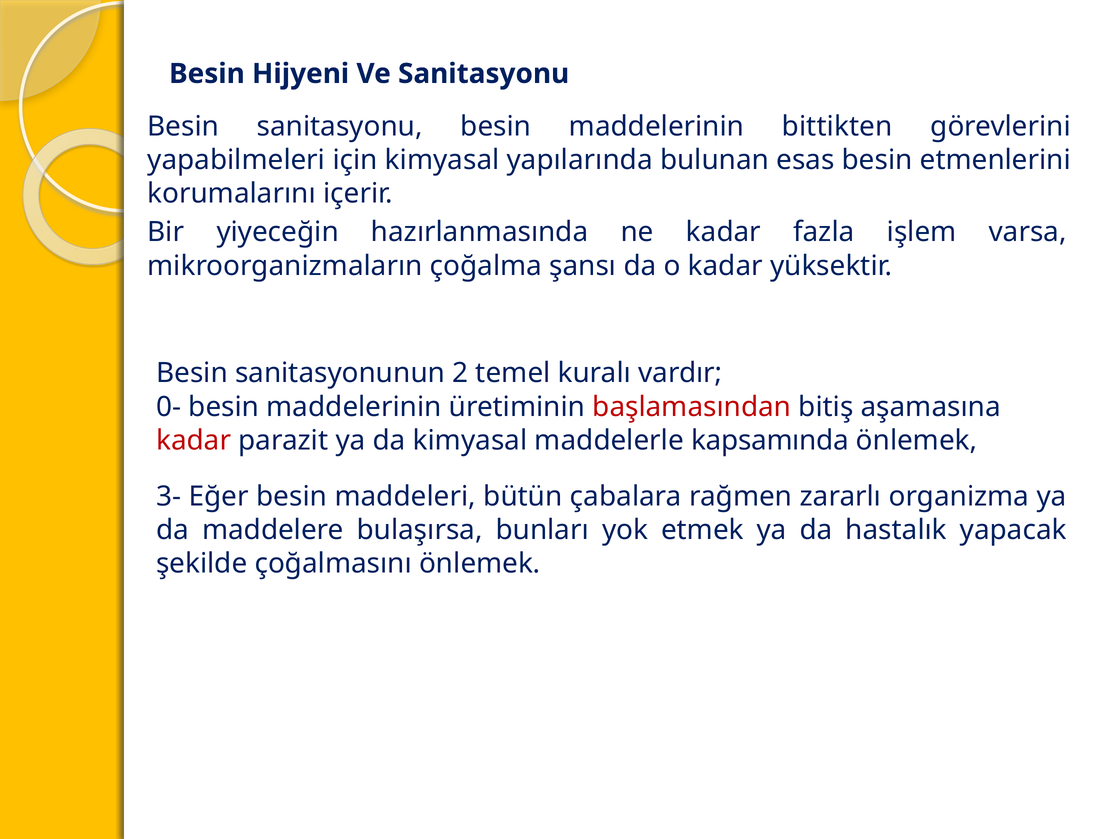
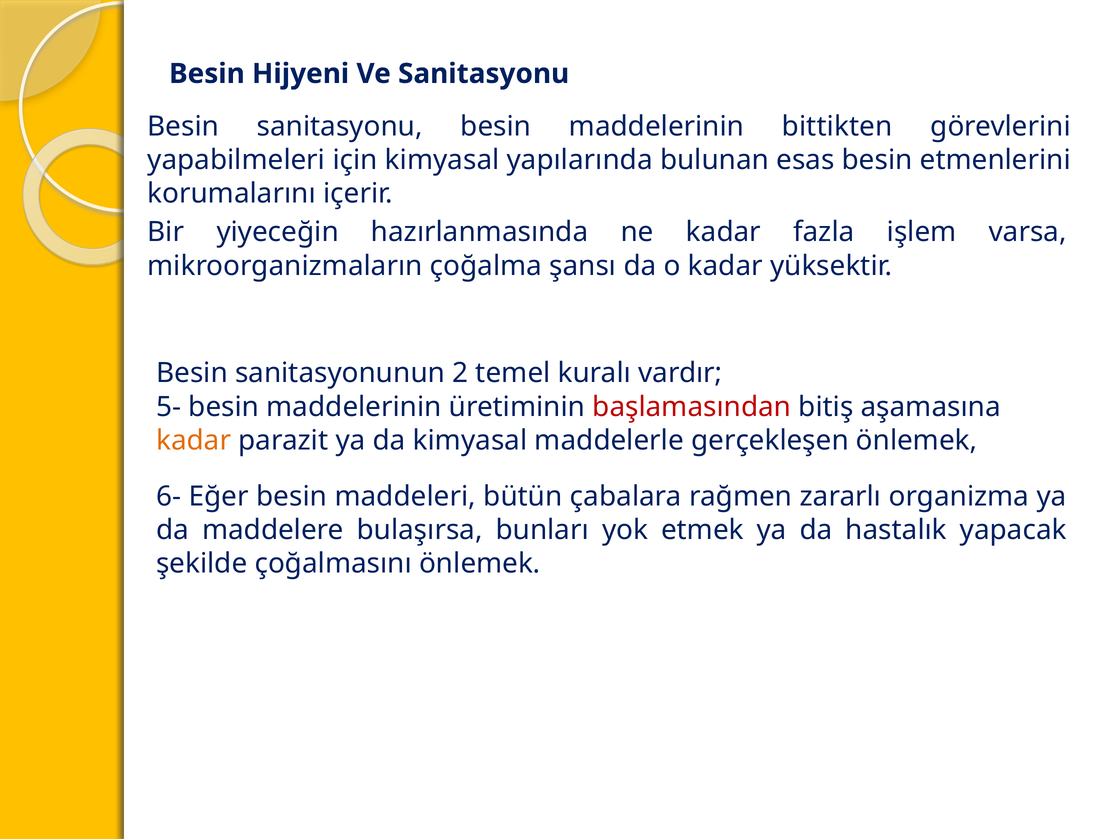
0-: 0- -> 5-
kadar at (194, 440) colour: red -> orange
kapsamında: kapsamında -> gerçekleşen
3-: 3- -> 6-
